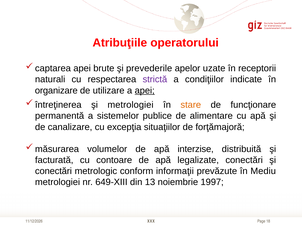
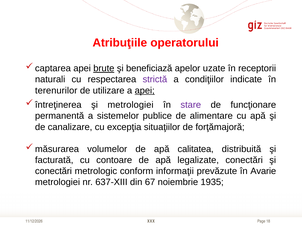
brute underline: none -> present
prevederile: prevederile -> beneficiază
organizare: organizare -> terenurilor
stare colour: orange -> purple
interzise: interzise -> calitatea
Mediu: Mediu -> Avarie
649-XIII: 649-XIII -> 637-XIII
13: 13 -> 67
1997: 1997 -> 1935
